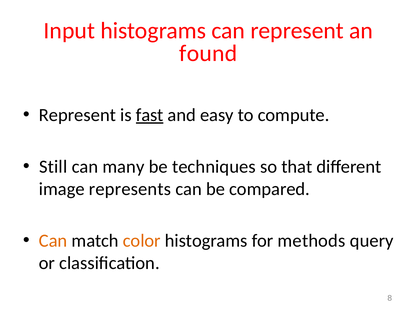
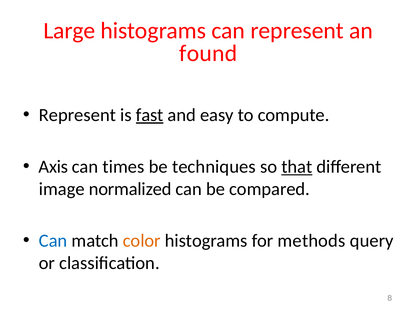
Input: Input -> Large
Still: Still -> Axis
many: many -> times
that underline: none -> present
represents: represents -> normalized
Can at (53, 241) colour: orange -> blue
